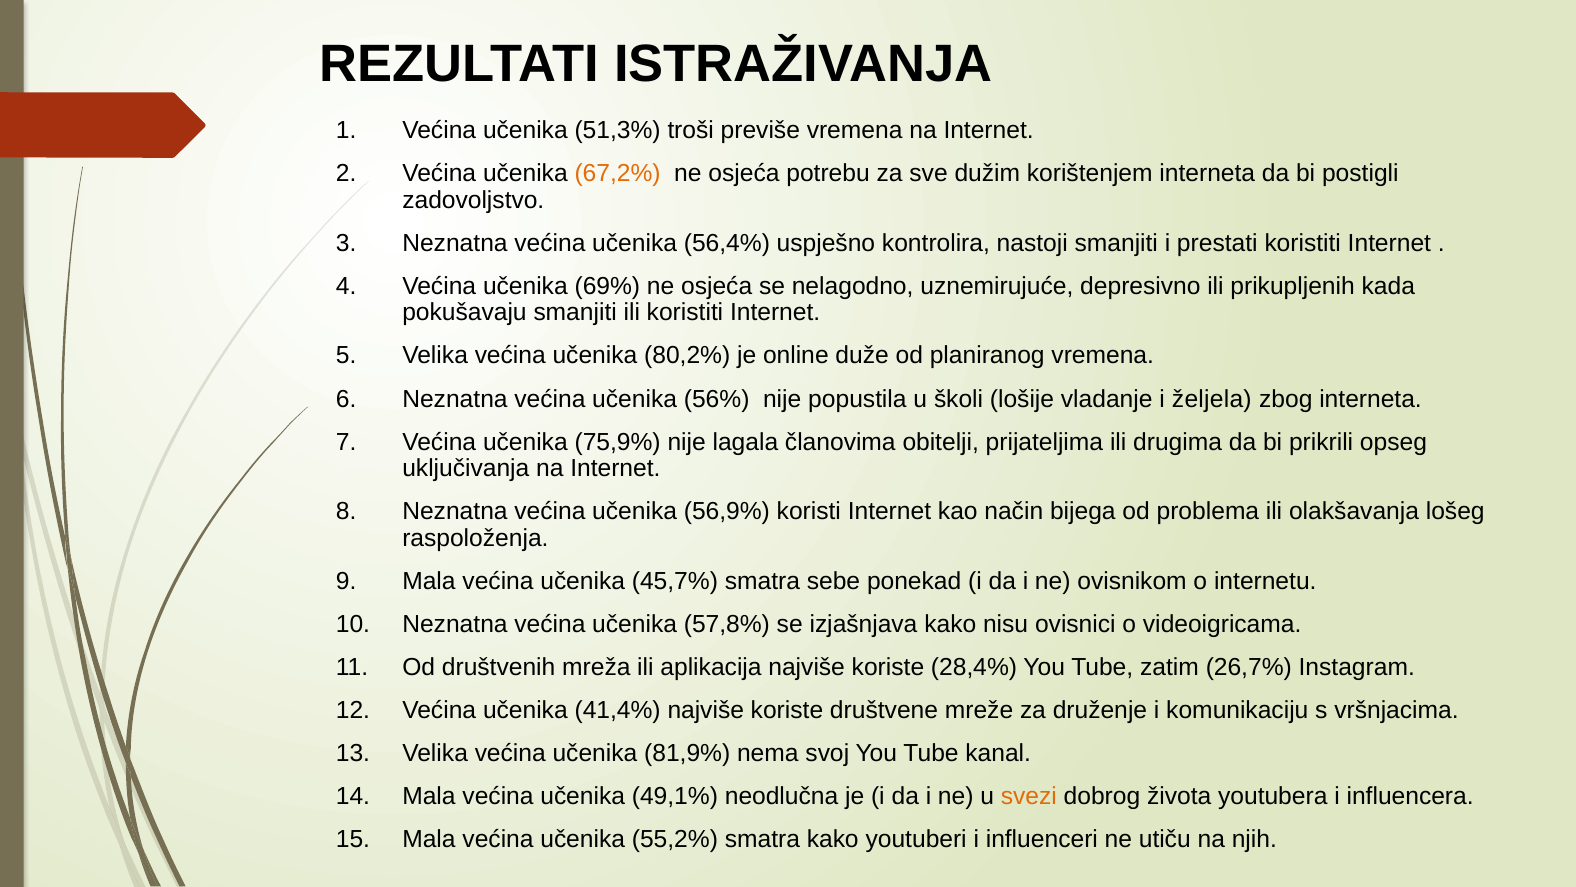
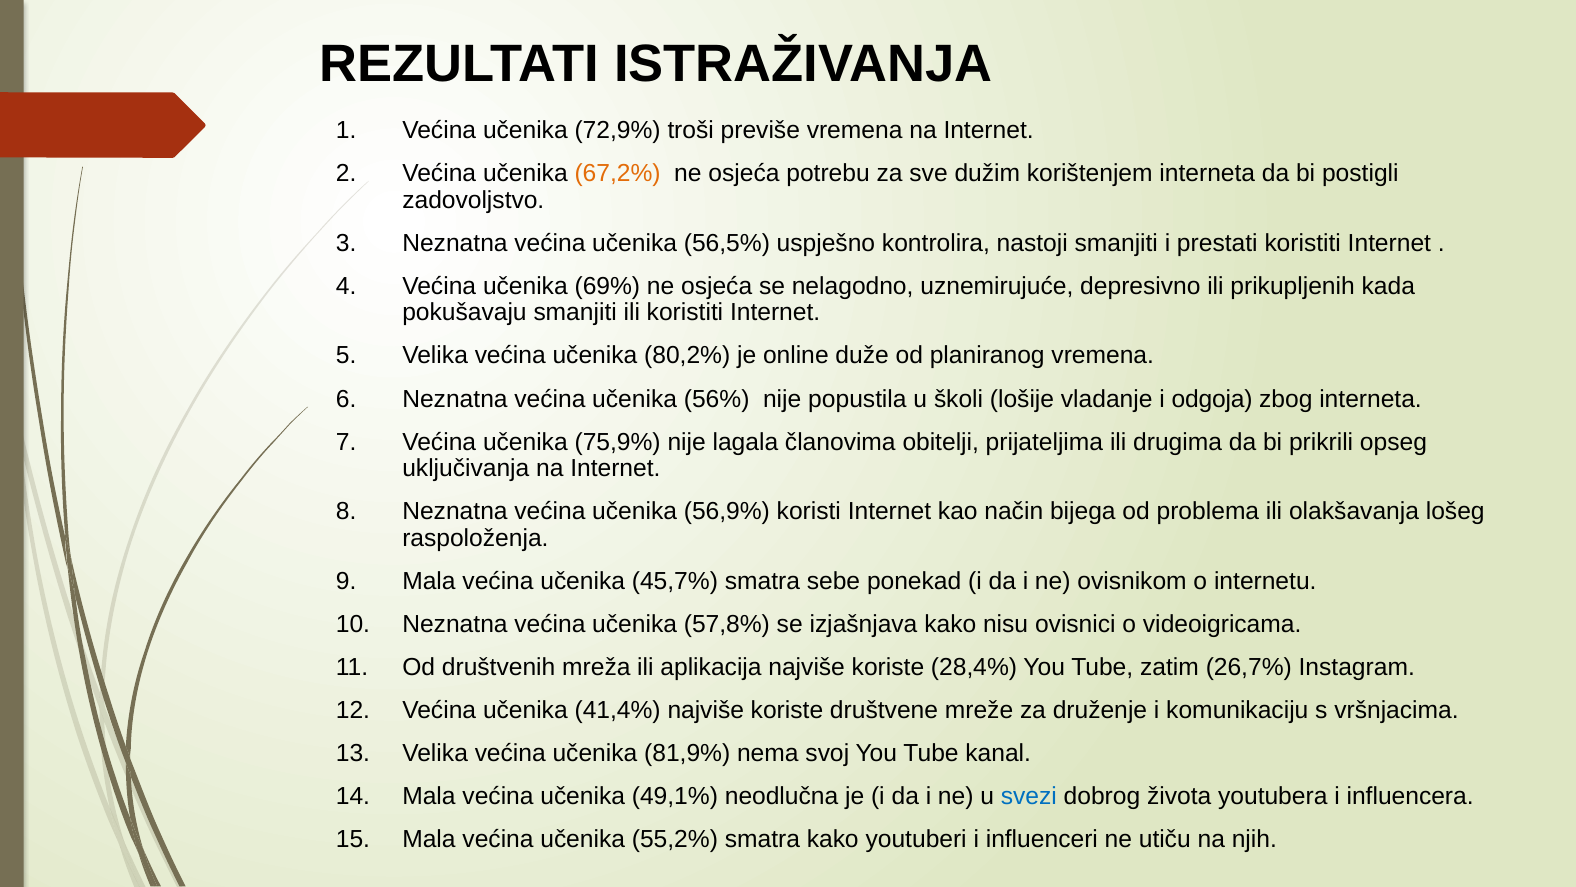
51,3%: 51,3% -> 72,9%
56,4%: 56,4% -> 56,5%
željela: željela -> odgoja
svezi colour: orange -> blue
